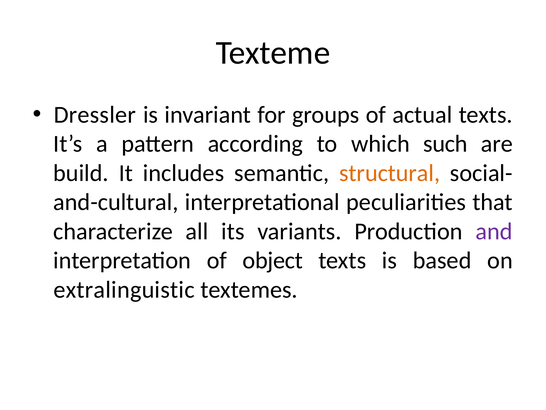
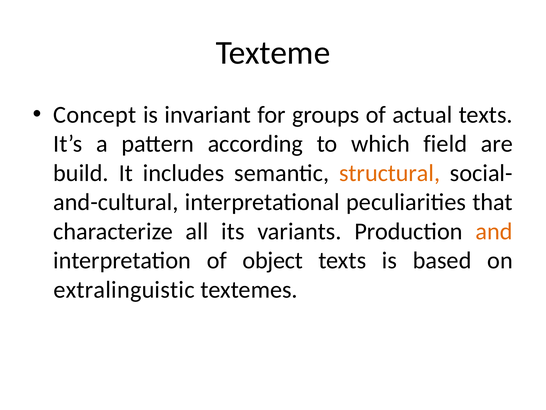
Dressler: Dressler -> Concept
such: such -> field
and colour: purple -> orange
